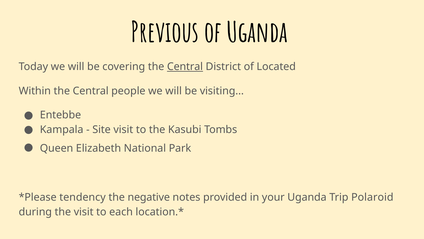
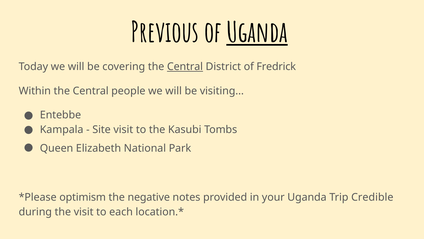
Uganda at (257, 33) underline: none -> present
Located: Located -> Fredrick
tendency: tendency -> optimism
Polaroid: Polaroid -> Credible
